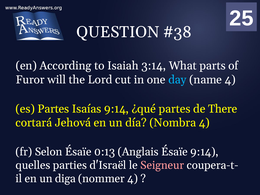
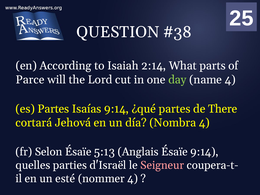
3:14: 3:14 -> 2:14
Furor: Furor -> Parce
day colour: light blue -> light green
0:13: 0:13 -> 5:13
diga: diga -> esté
